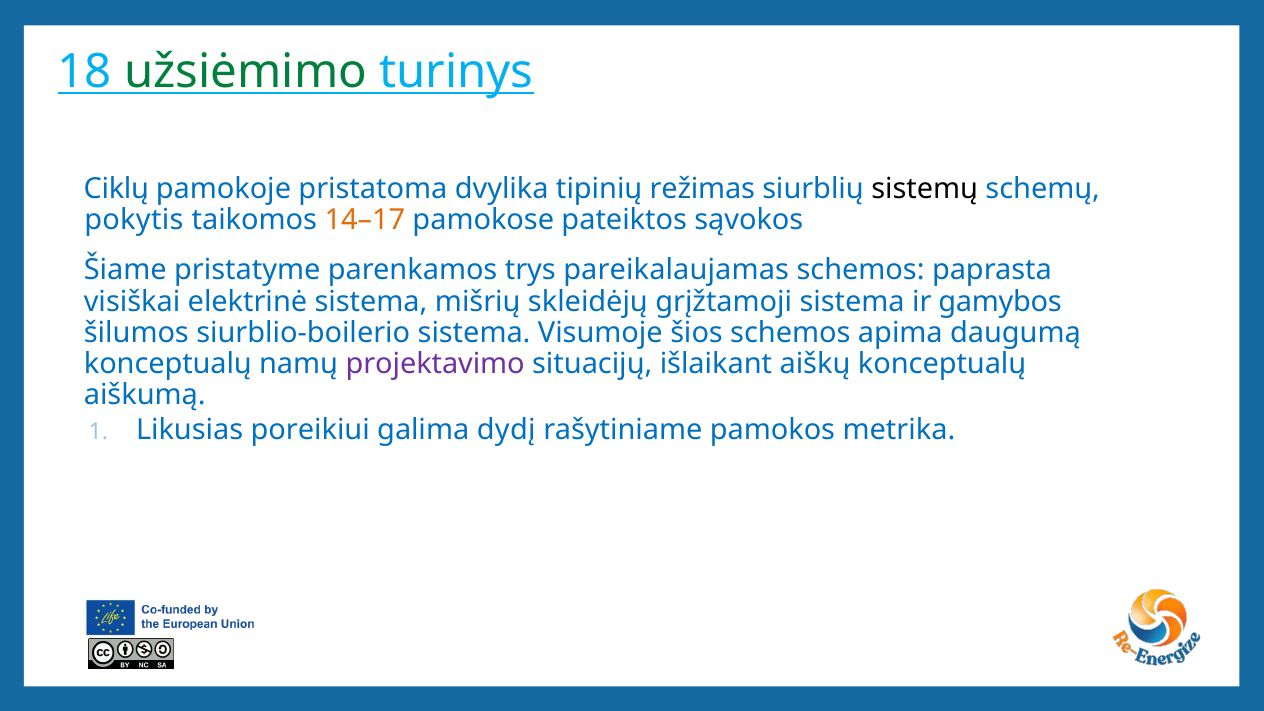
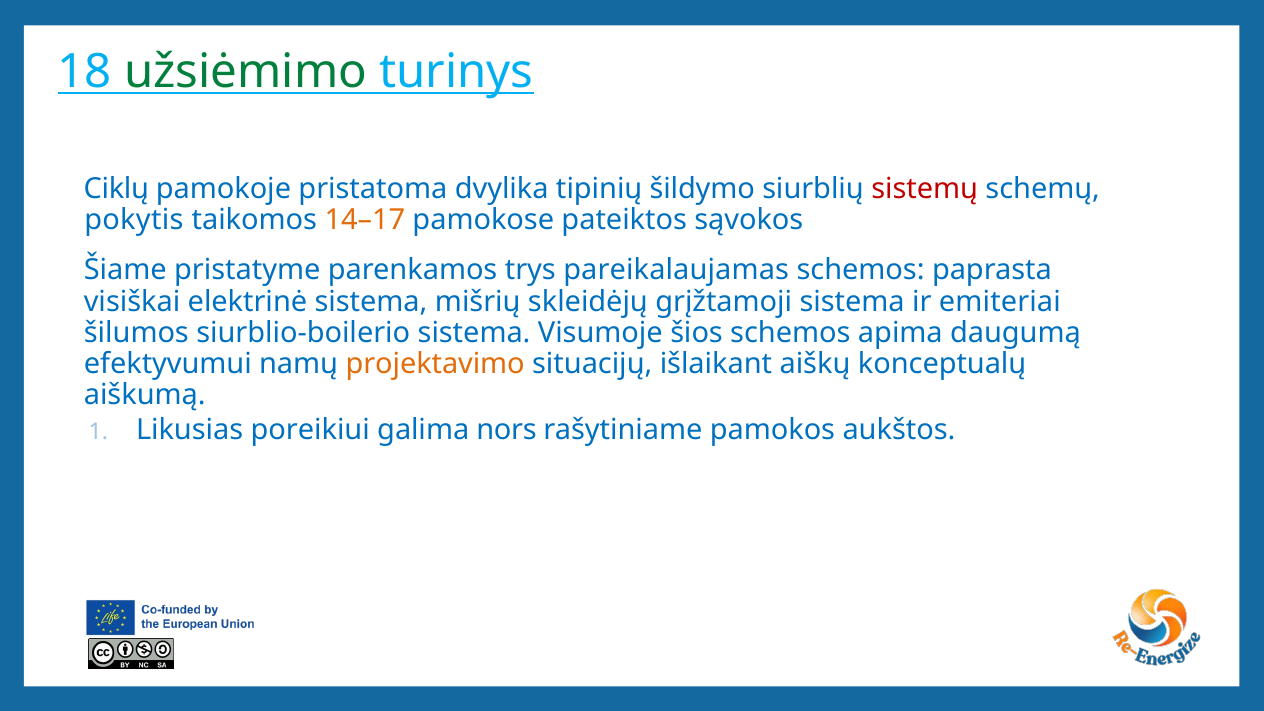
režimas: režimas -> šildymo
sistemų colour: black -> red
gamybos: gamybos -> emiteriai
konceptualų at (168, 364): konceptualų -> efektyvumui
projektavimo colour: purple -> orange
dydį: dydį -> nors
metrika: metrika -> aukštos
